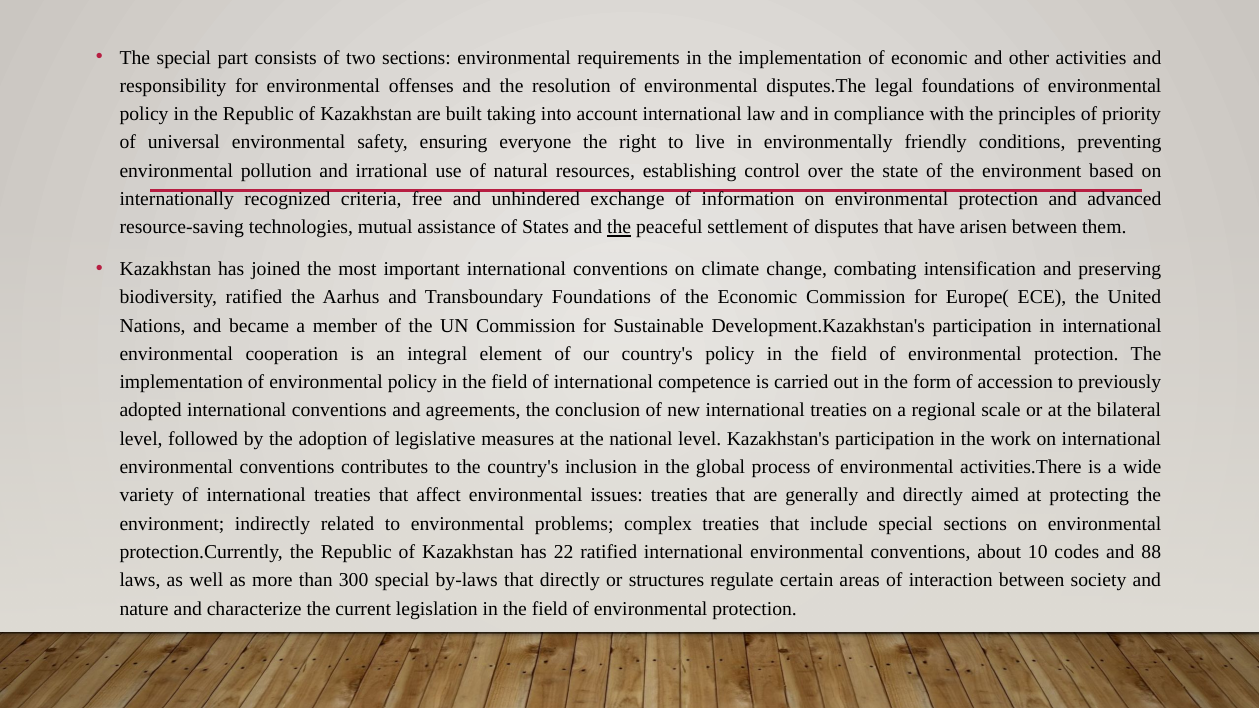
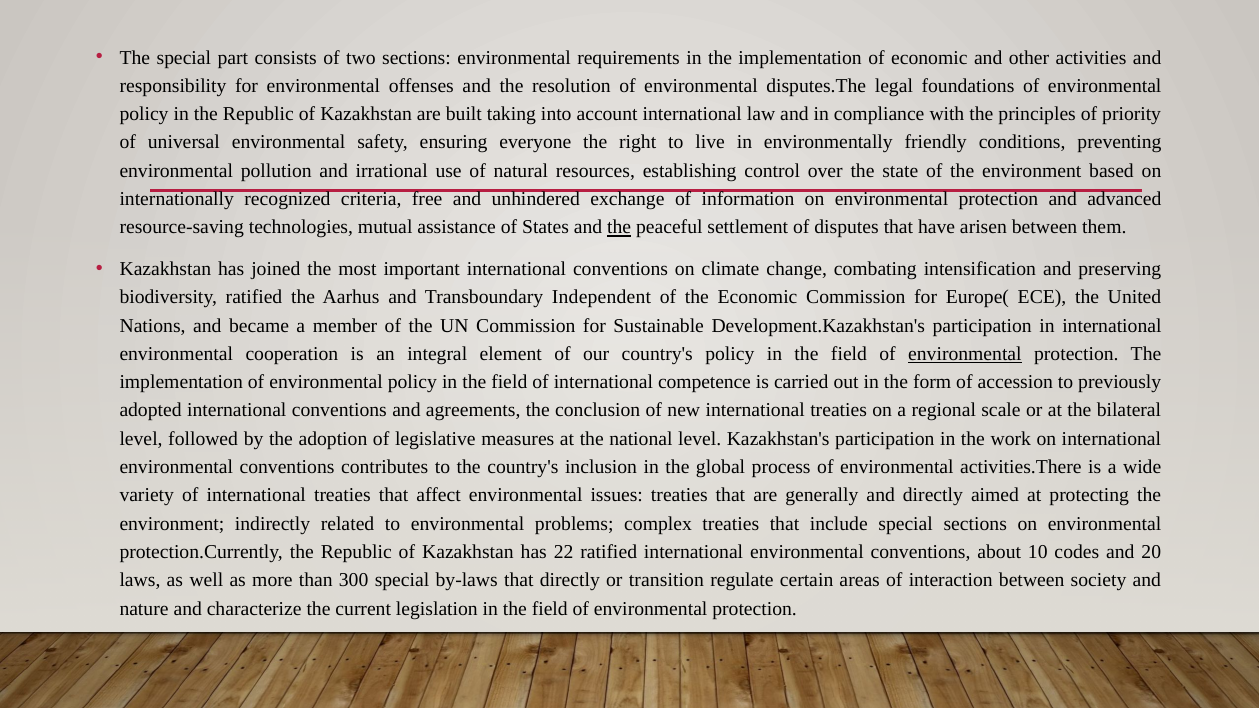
Transboundary Foundations: Foundations -> Independent
environmental at (965, 354) underline: none -> present
88: 88 -> 20
structures: structures -> transition
